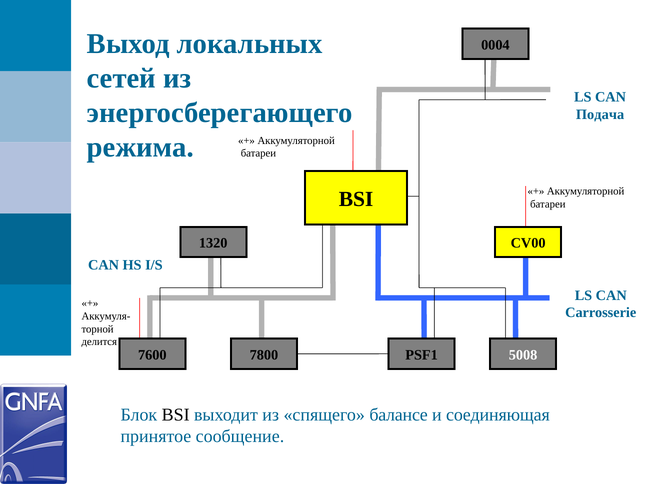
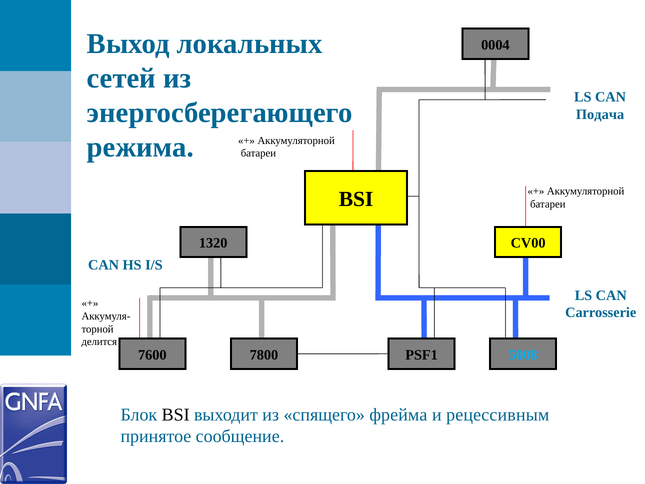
5008 colour: white -> light blue
балансе: балансе -> фрейма
соединяющая: соединяющая -> рецессивным
